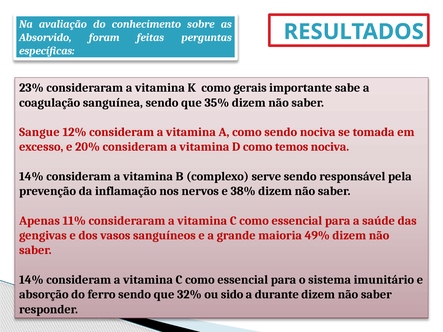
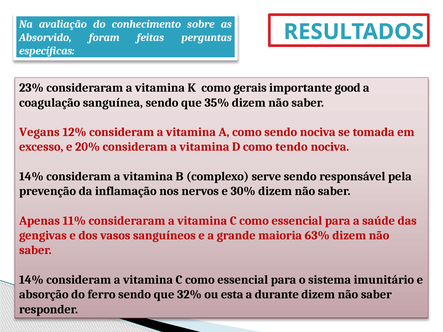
sabe: sabe -> good
Sangue: Sangue -> Vegans
temos: temos -> tendo
38%: 38% -> 30%
49%: 49% -> 63%
sido: sido -> esta
